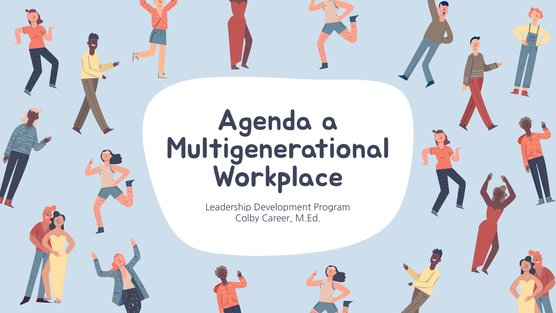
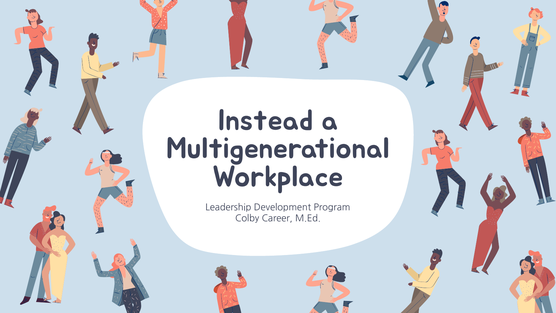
Agenda: Agenda -> Instead
